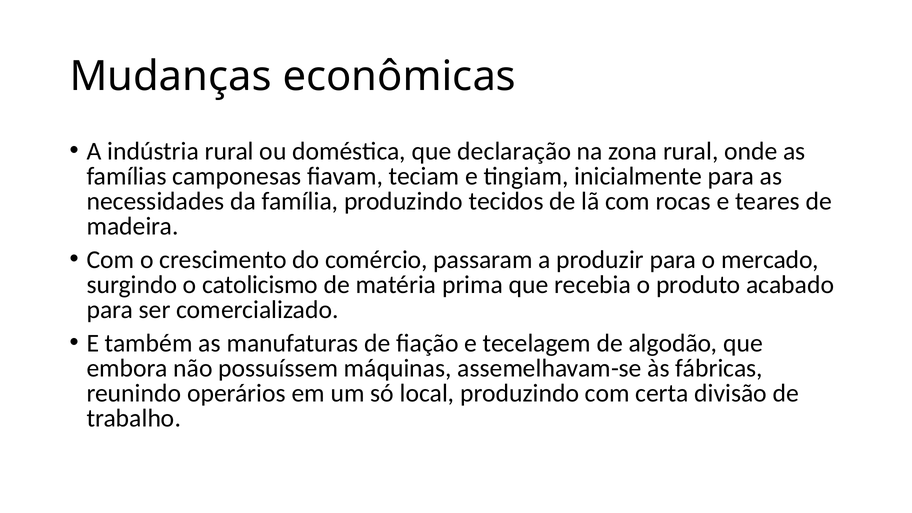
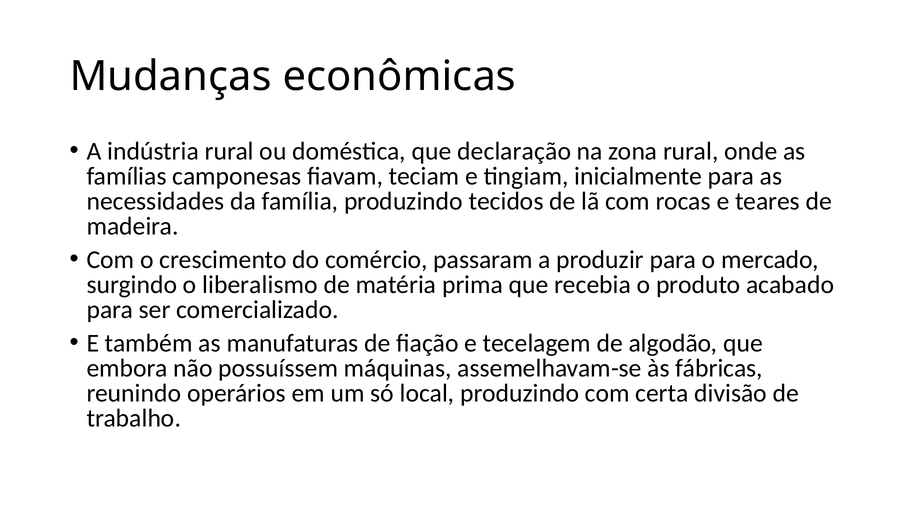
catolicismo: catolicismo -> liberalismo
